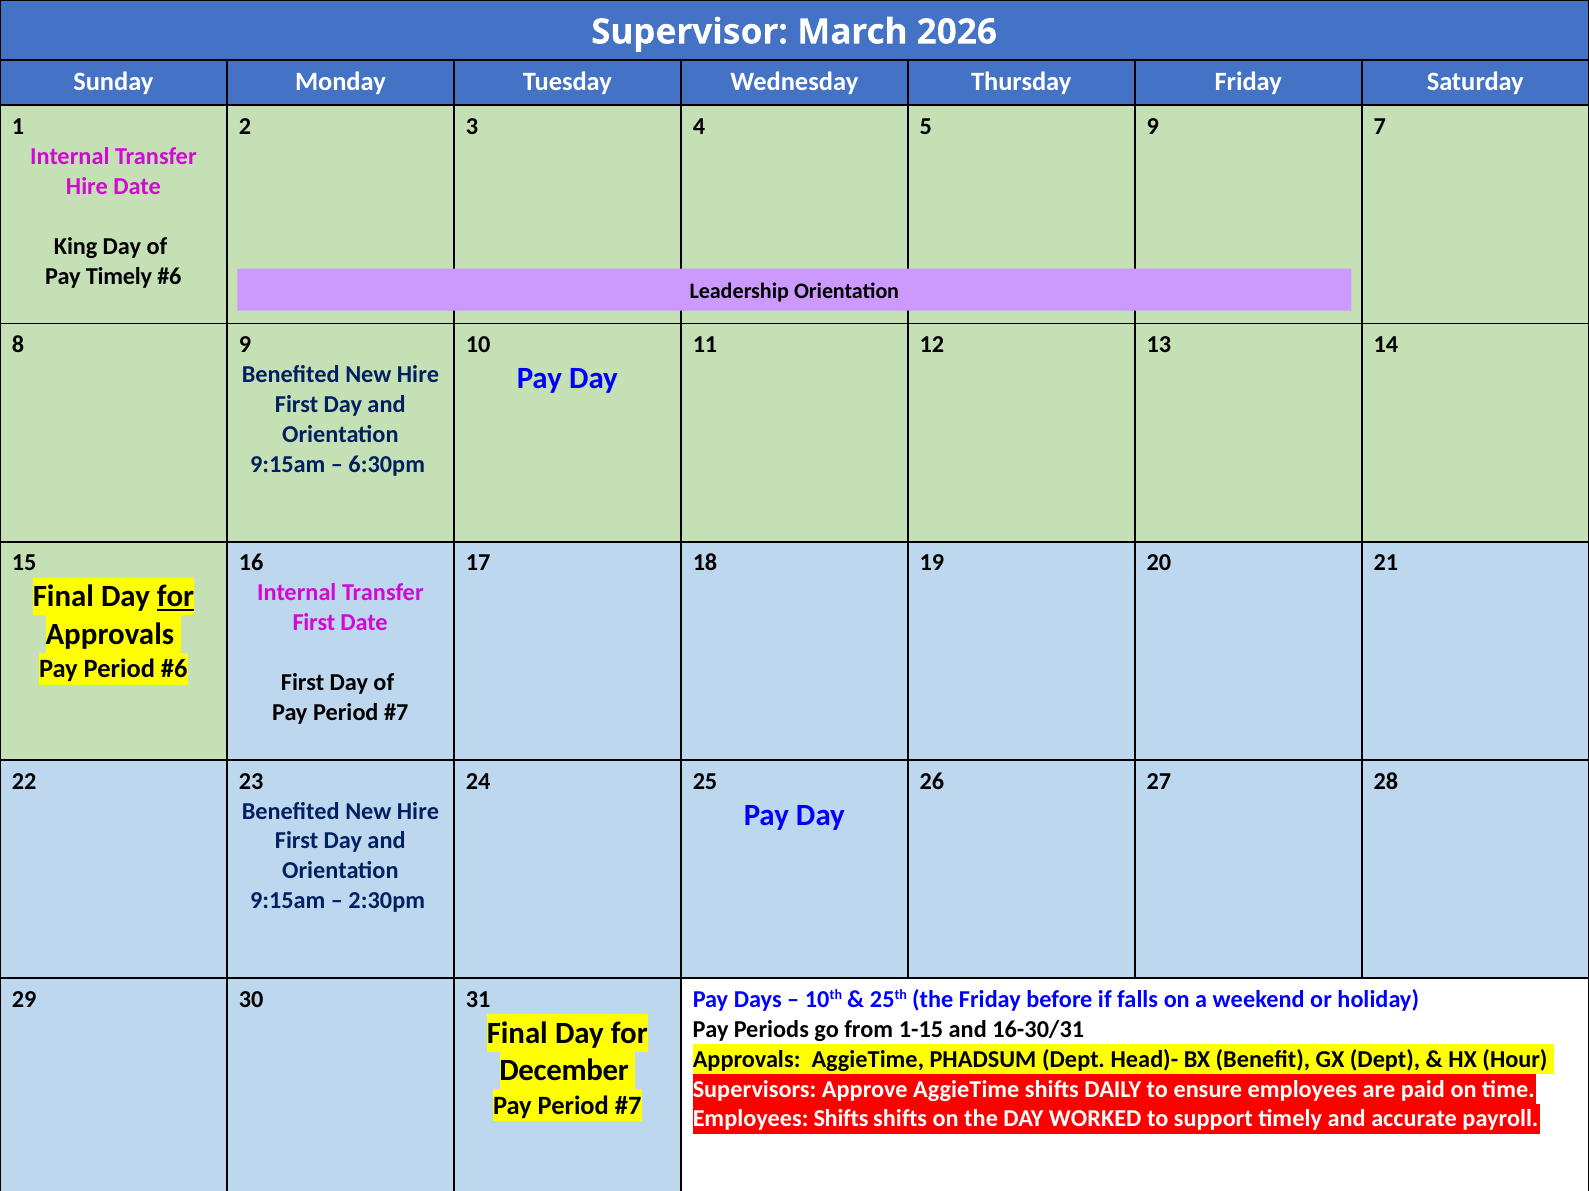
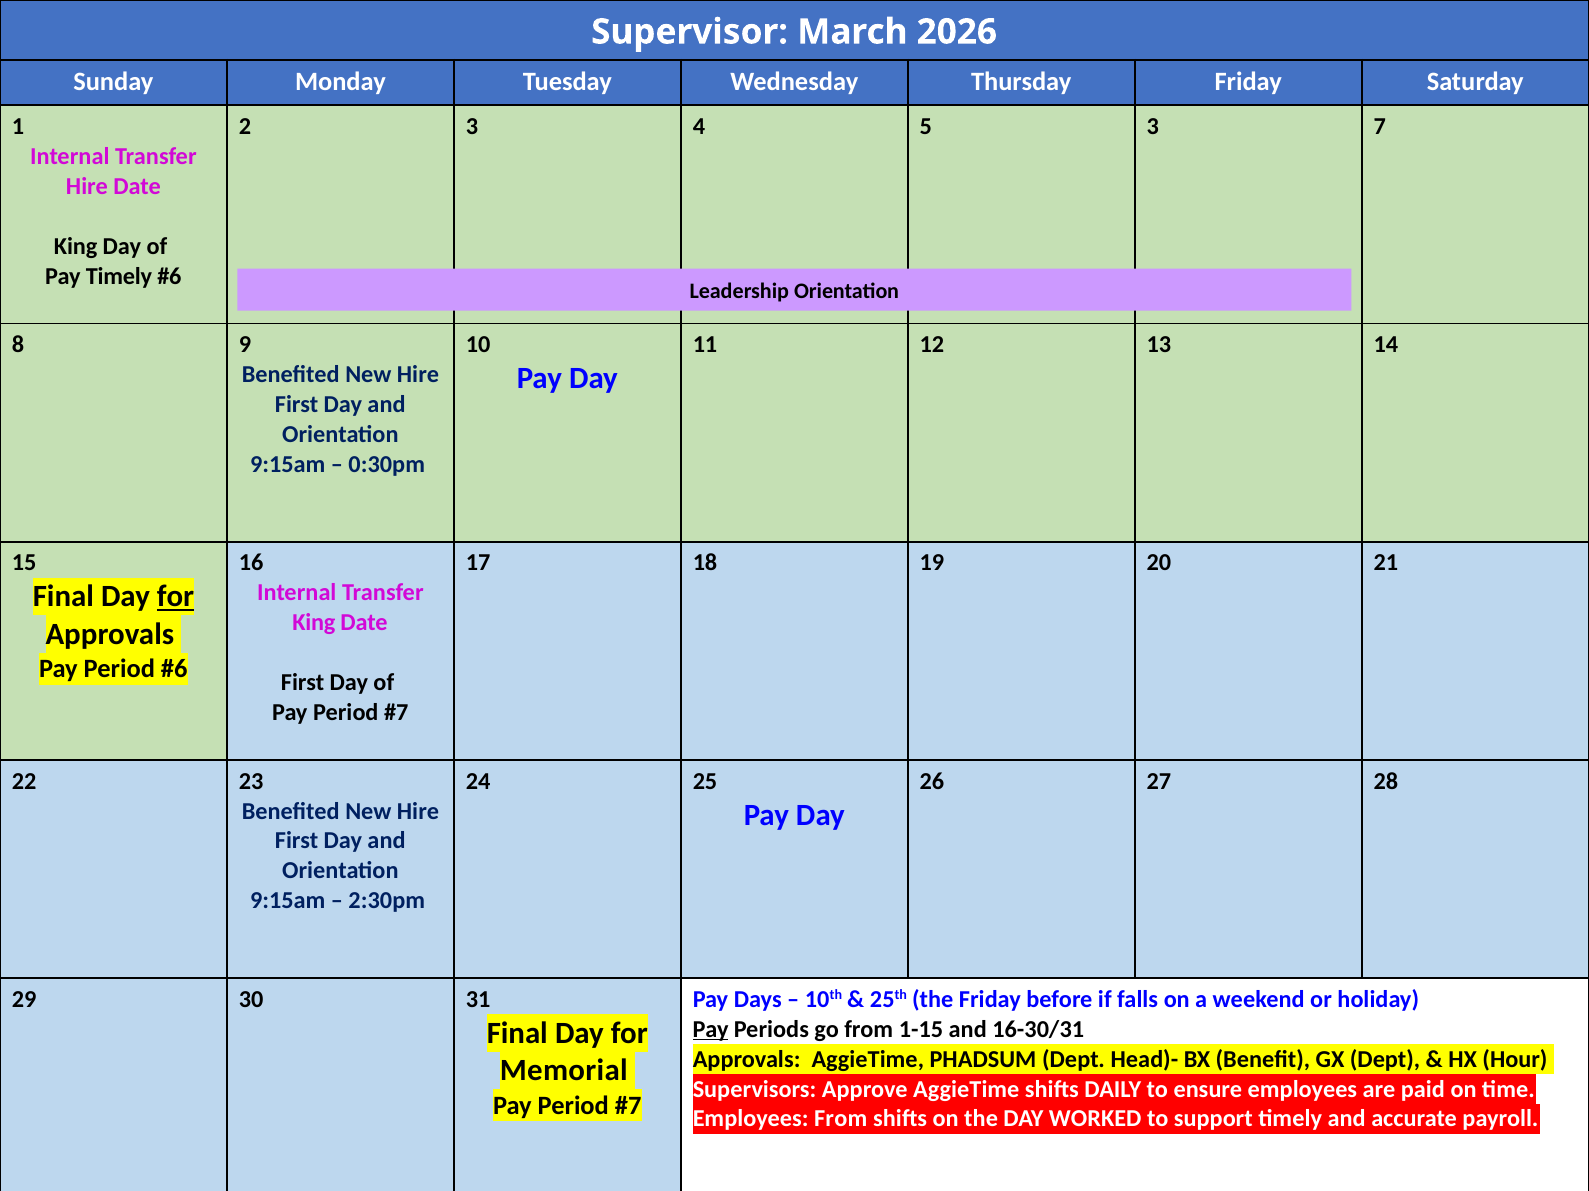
5 9: 9 -> 3
6:30pm: 6:30pm -> 0:30pm
First at (314, 623): First -> King
Pay at (711, 1030) underline: none -> present
December: December -> Memorial
Employees Shifts: Shifts -> From
